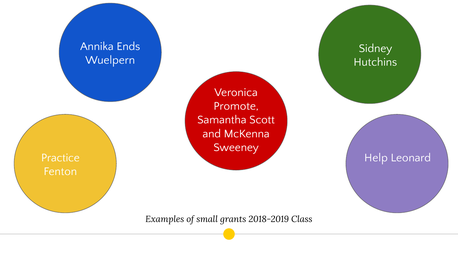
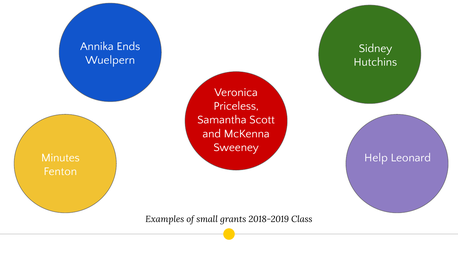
Promote: Promote -> Priceless
Practice: Practice -> Minutes
